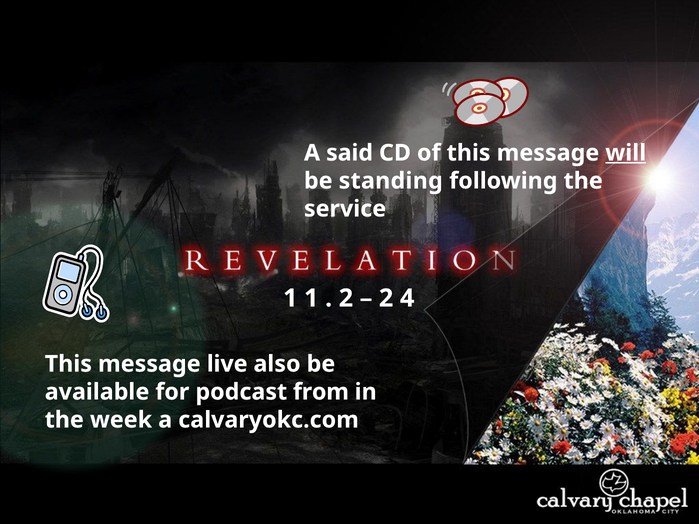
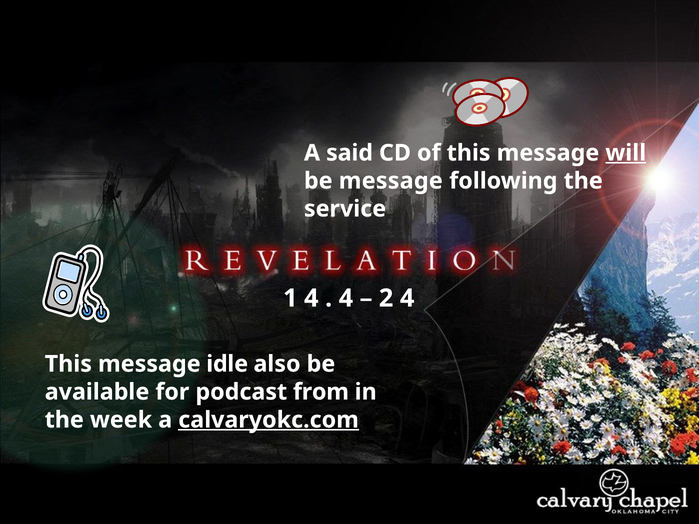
be standing: standing -> message
1 1: 1 -> 4
2 at (346, 298): 2 -> 4
live: live -> idle
calvaryokc.com underline: none -> present
